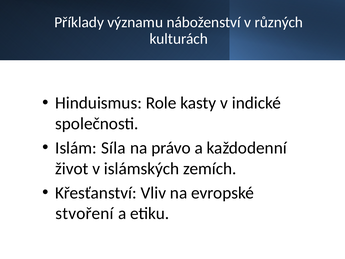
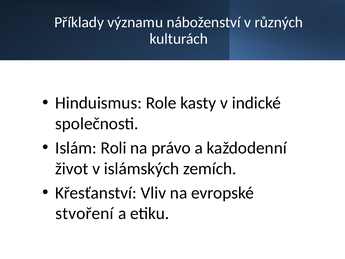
Síla: Síla -> Roli
